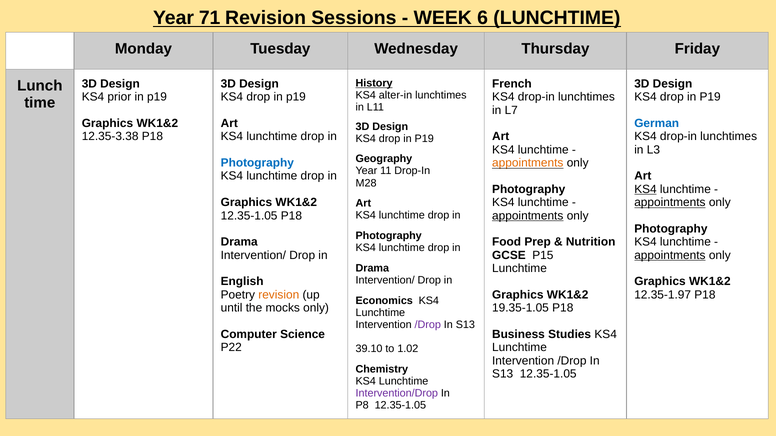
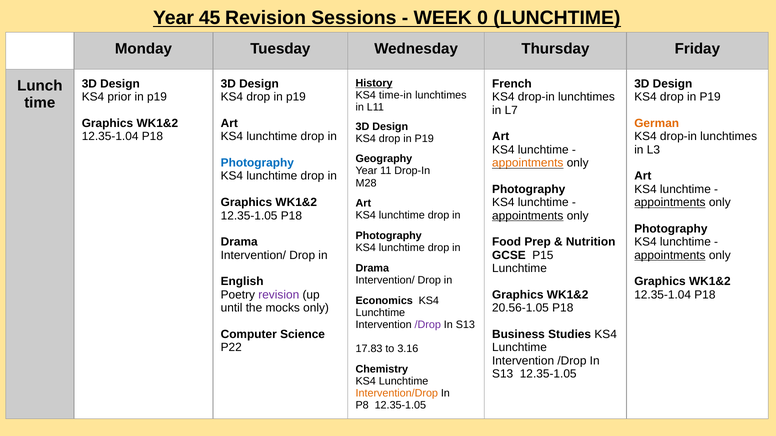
71: 71 -> 45
6: 6 -> 0
alter-in: alter-in -> time-in
German colour: blue -> orange
12.35-3.38 at (110, 137): 12.35-3.38 -> 12.35-1.04
KS4 at (645, 189) underline: present -> none
revision at (279, 295) colour: orange -> purple
12.35-1.97 at (663, 295): 12.35-1.97 -> 12.35-1.04
19.35-1.05: 19.35-1.05 -> 20.56-1.05
39.10: 39.10 -> 17.83
1.02: 1.02 -> 3.16
Intervention/Drop colour: purple -> orange
